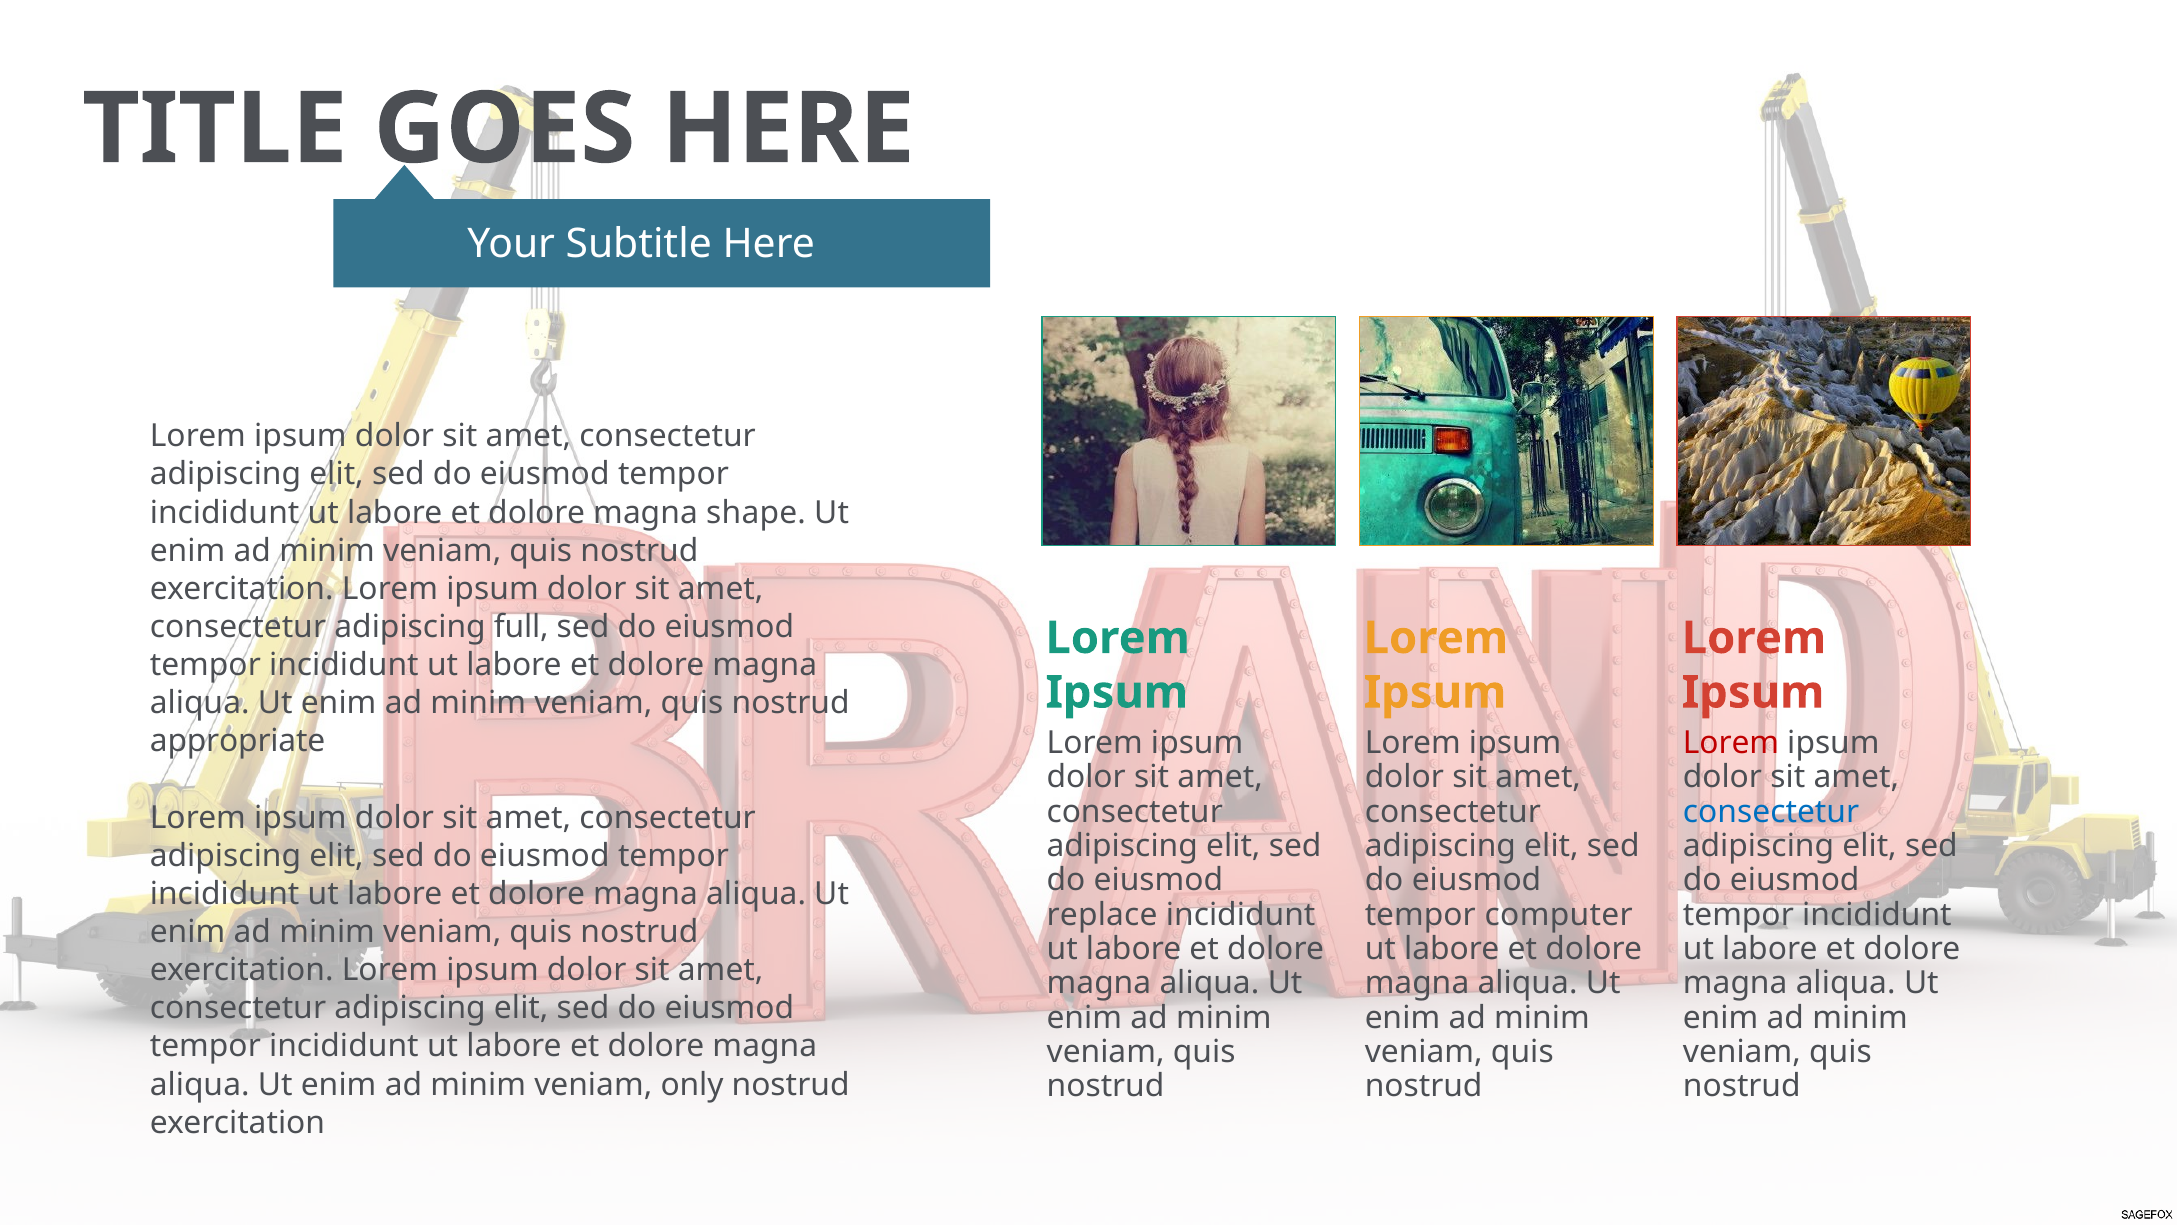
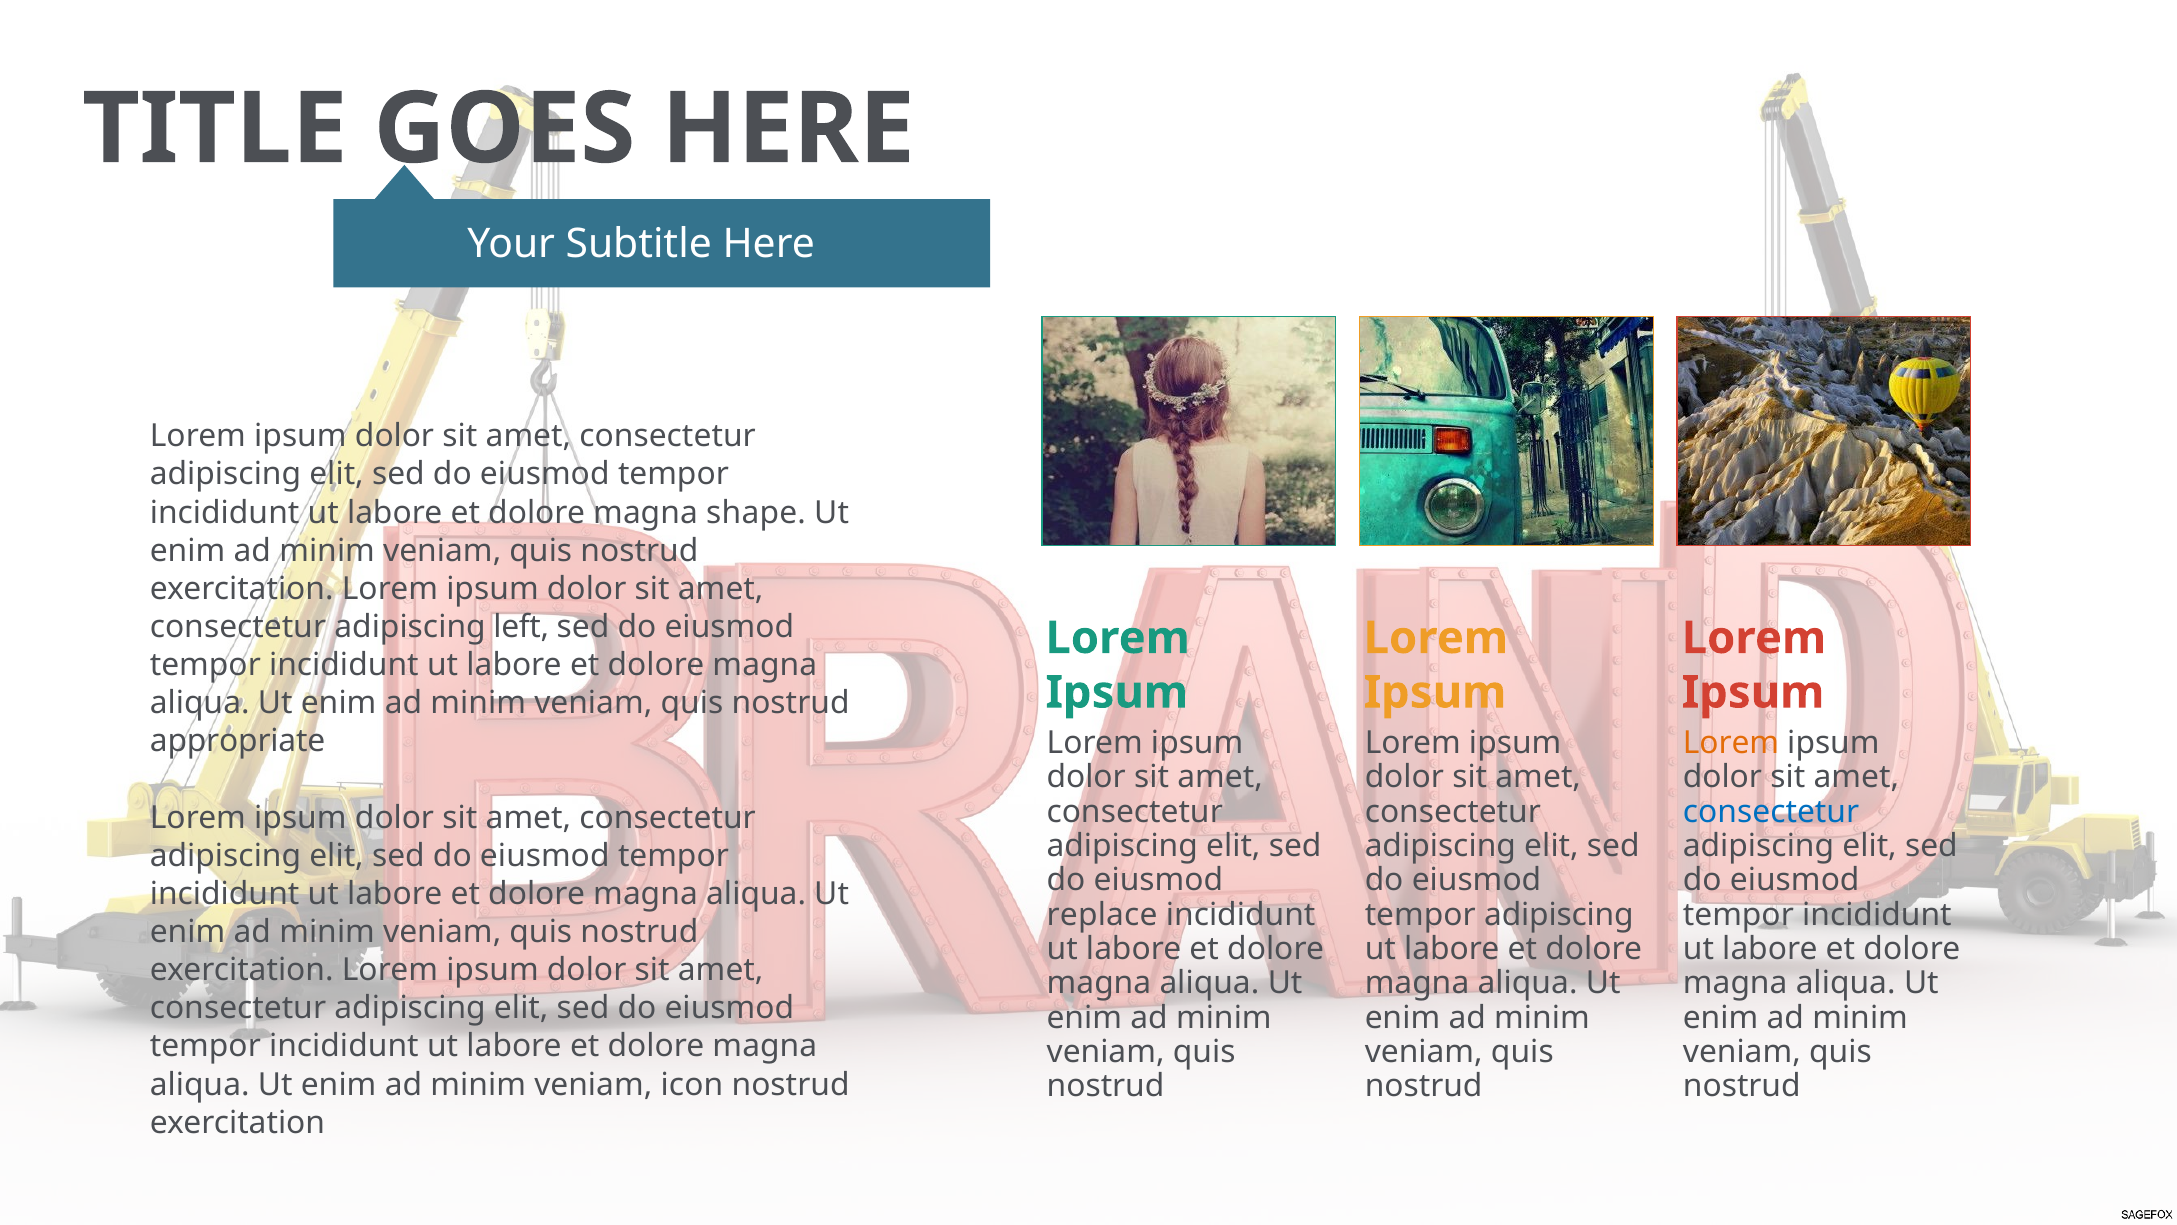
full: full -> left
Lorem at (1731, 743) colour: red -> orange
tempor computer: computer -> adipiscing
only: only -> icon
